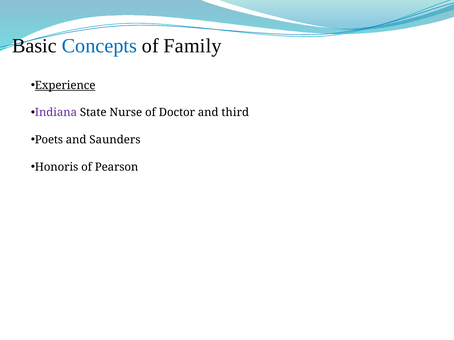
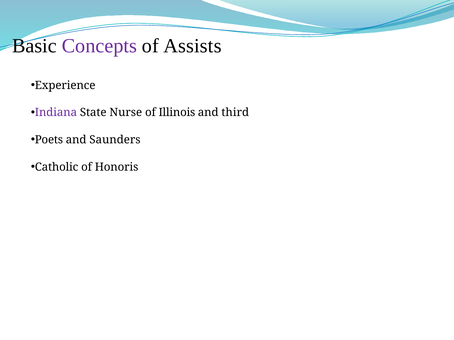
Concepts colour: blue -> purple
Family: Family -> Assists
Experience underline: present -> none
Doctor: Doctor -> Illinois
Honoris: Honoris -> Catholic
Pearson: Pearson -> Honoris
